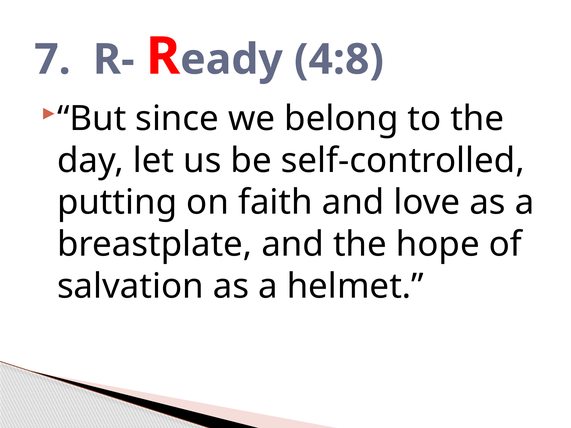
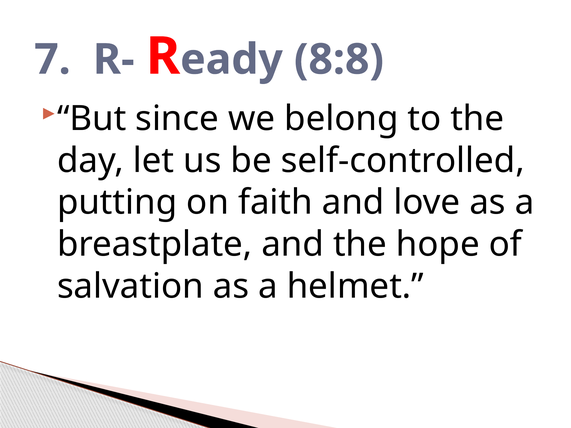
4:8: 4:8 -> 8:8
